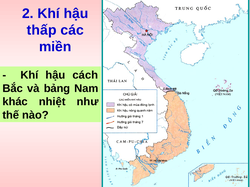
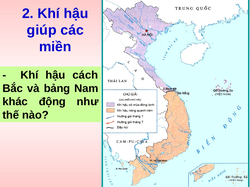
thấp: thấp -> giúp
nhiệt: nhiệt -> động
